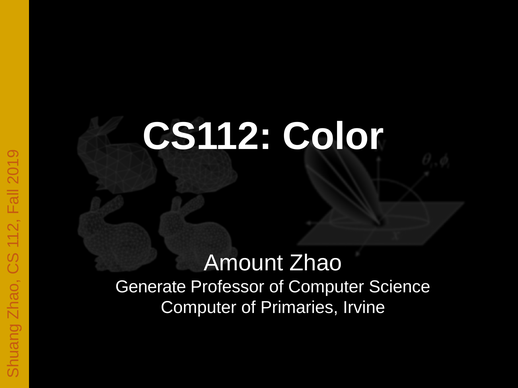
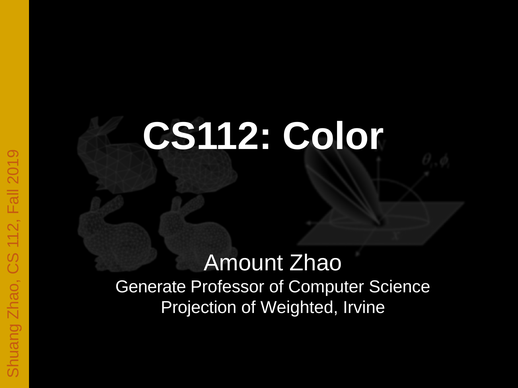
Computer at (199, 308): Computer -> Projection
Primaries: Primaries -> Weighted
